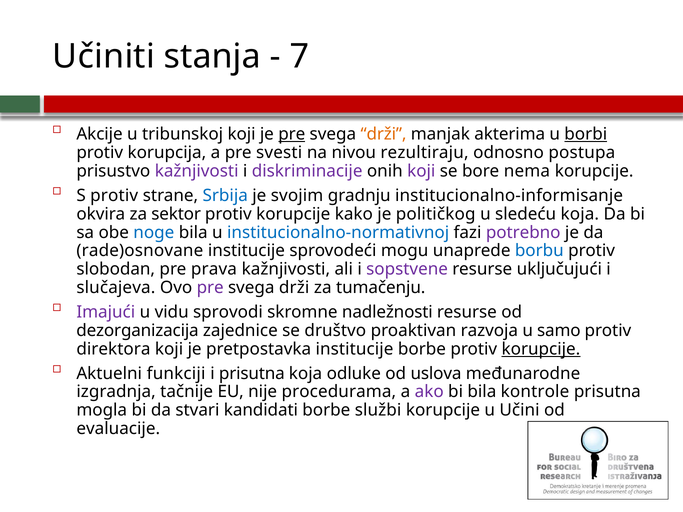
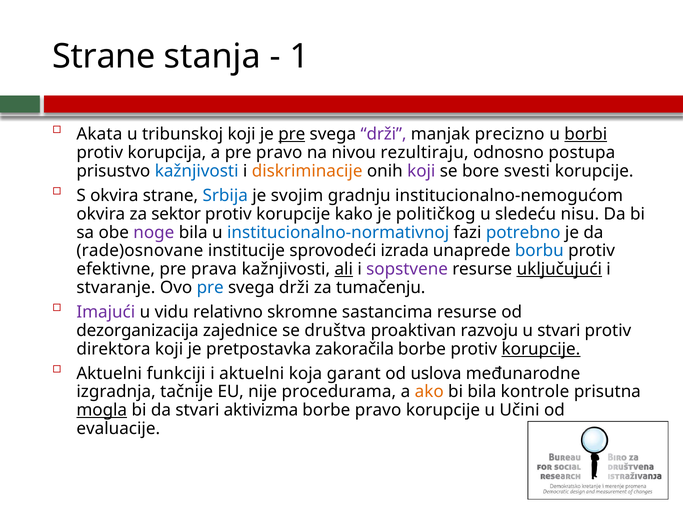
Učiniti at (104, 56): Učiniti -> Strane
7: 7 -> 1
Akcije: Akcije -> Akata
drži at (384, 134) colour: orange -> purple
akterima: akterima -> precizno
pre svesti: svesti -> pravo
kažnjivosti at (197, 171) colour: purple -> blue
diskriminacije colour: purple -> orange
nema: nema -> svesti
S protiv: protiv -> okvira
institucionalno-informisanje: institucionalno-informisanje -> institucionalno-nemogućom
sledeću koja: koja -> nisu
noge colour: blue -> purple
potrebno colour: purple -> blue
mogu: mogu -> izrada
slobodan: slobodan -> efektivne
ali underline: none -> present
uključujući underline: none -> present
slučajeva: slučajeva -> stvaranje
pre at (210, 288) colour: purple -> blue
sprovodi: sprovodi -> relativno
nadležnosti: nadležnosti -> sastancima
društvo: društvo -> društva
razvoja: razvoja -> razvoju
u samo: samo -> stvari
pretpostavka institucije: institucije -> zakoračila
i prisutna: prisutna -> aktuelni
odluke: odluke -> garant
ako colour: purple -> orange
mogla underline: none -> present
kandidati: kandidati -> aktivizma
borbe službi: službi -> pravo
